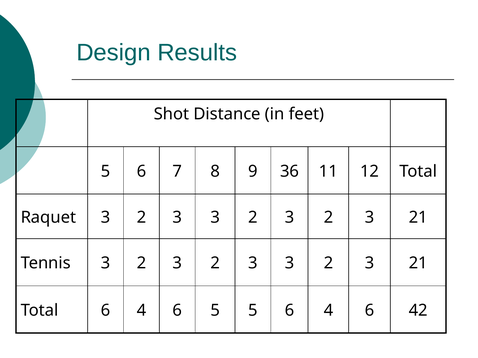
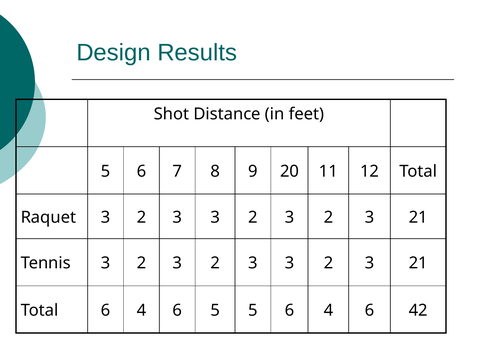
36: 36 -> 20
